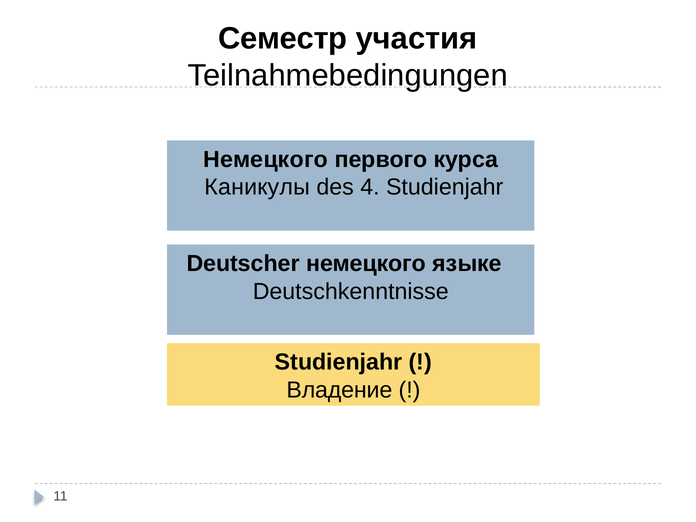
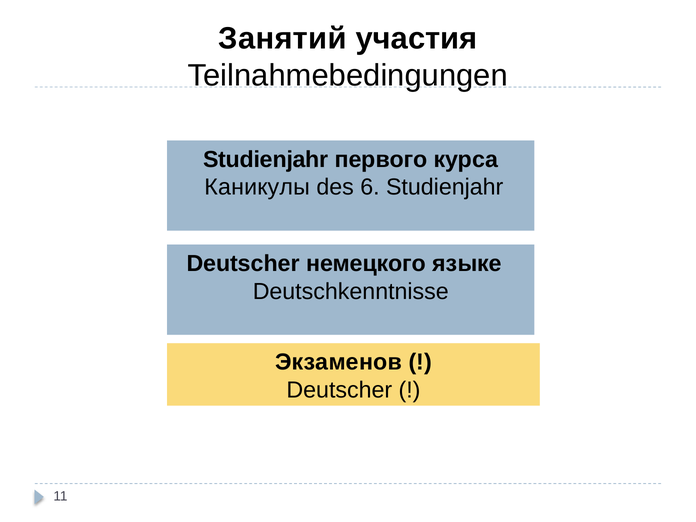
Семестр: Семестр -> Занятий
Немецкого at (266, 159): Немецкого -> Studienjahr
4: 4 -> 6
Studienjahr at (339, 362): Studienjahr -> Экзаменов
Владение at (339, 390): Владение -> Deutscher
